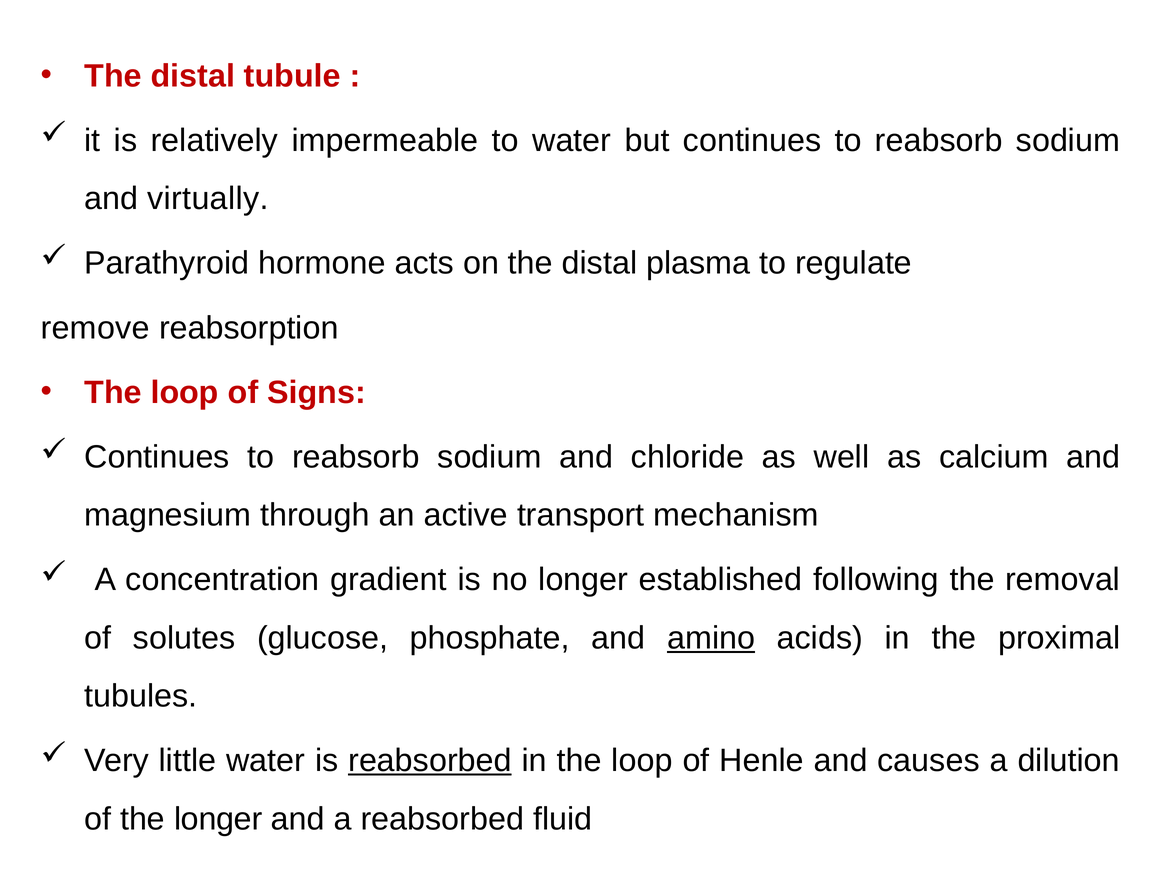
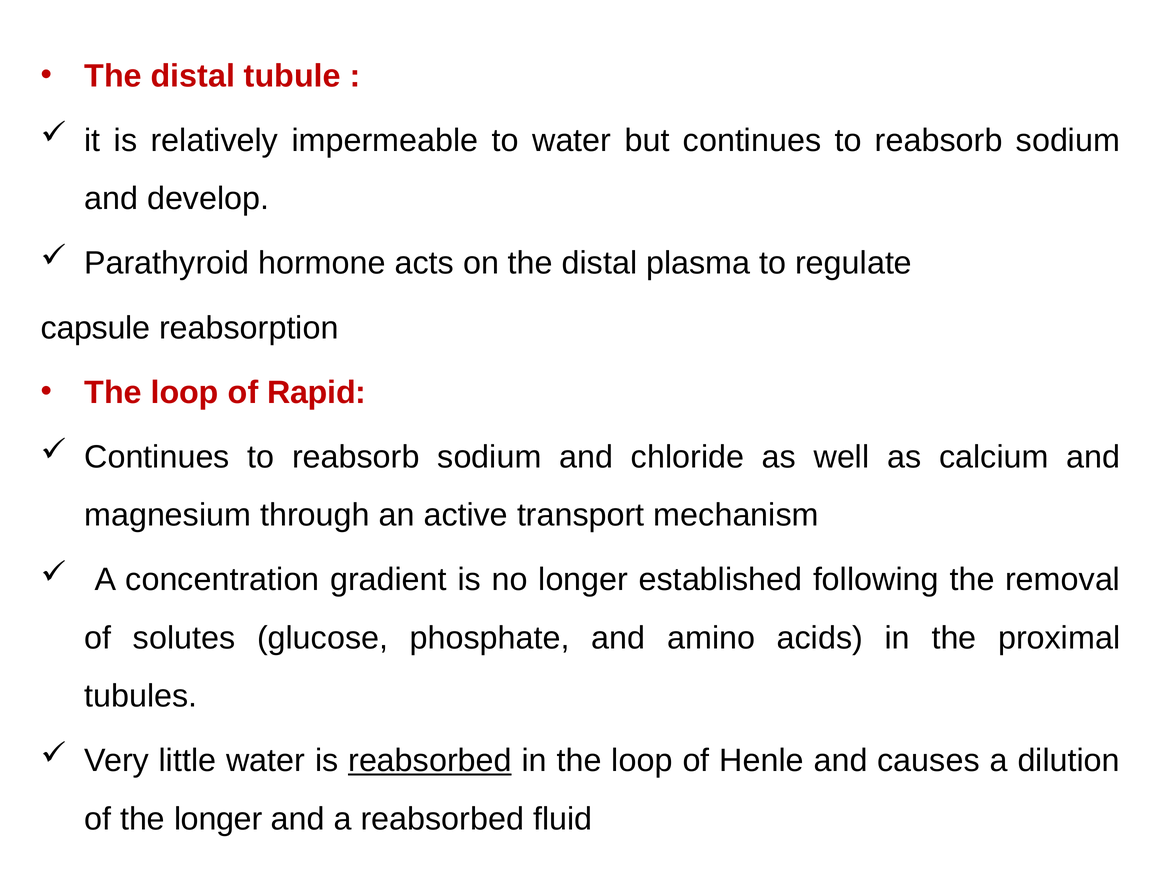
virtually: virtually -> develop
remove: remove -> capsule
Signs: Signs -> Rapid
amino underline: present -> none
